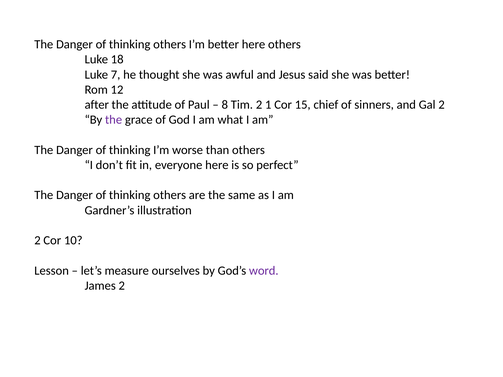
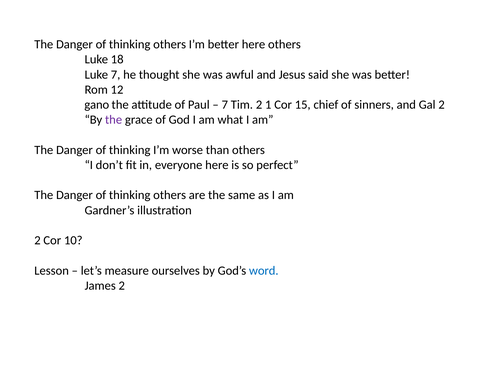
after: after -> gano
8 at (225, 105): 8 -> 7
word colour: purple -> blue
